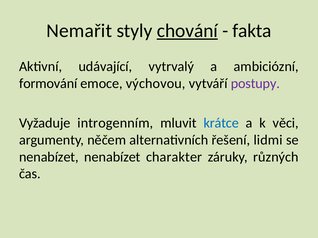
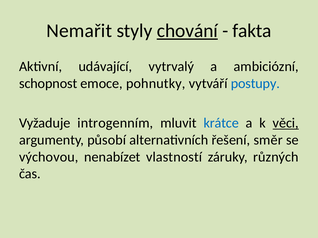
formování: formování -> schopnost
výchovou: výchovou -> pohnutky
postupy colour: purple -> blue
věci underline: none -> present
něčem: něčem -> působí
lidmi: lidmi -> směr
nenabízet at (49, 157): nenabízet -> výchovou
charakter: charakter -> vlastností
